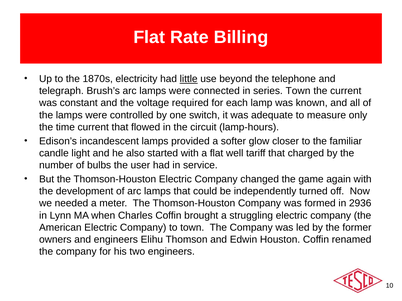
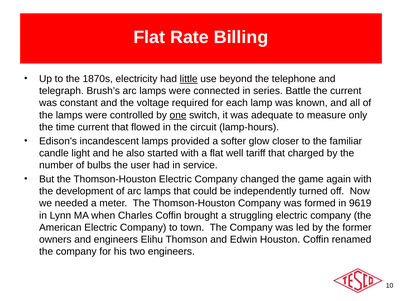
series Town: Town -> Battle
one underline: none -> present
2936: 2936 -> 9619
